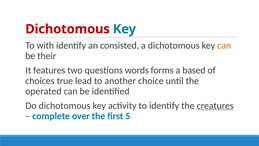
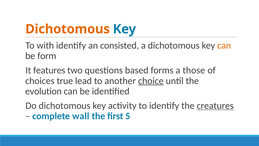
Dichotomous at (68, 29) colour: red -> orange
their: their -> form
words: words -> based
based: based -> those
choice underline: none -> present
operated: operated -> evolution
over: over -> wall
